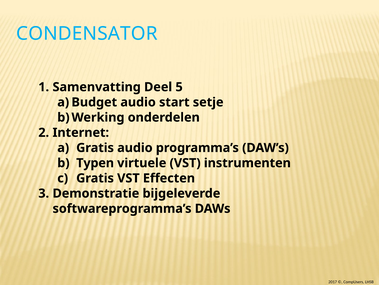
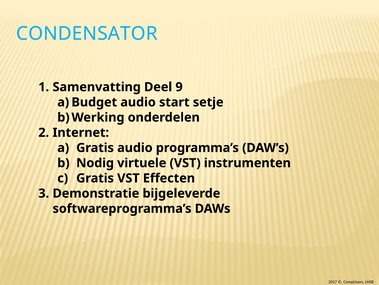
5: 5 -> 9
Typen: Typen -> Nodig
